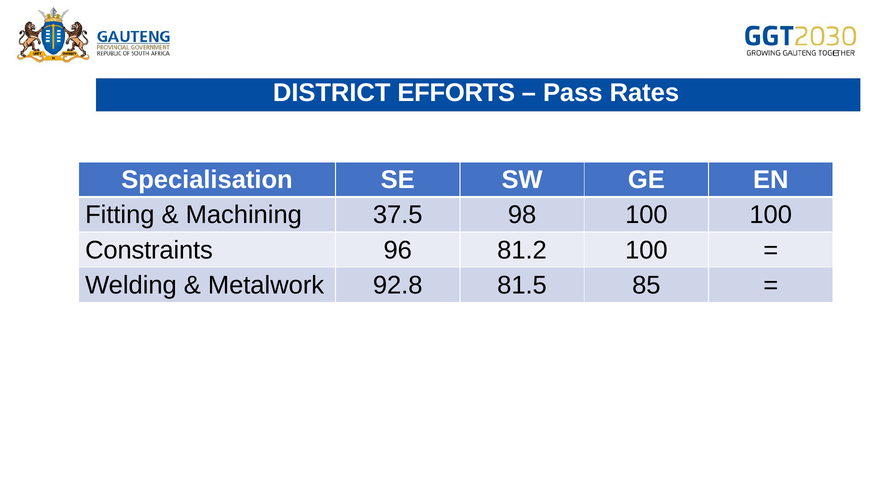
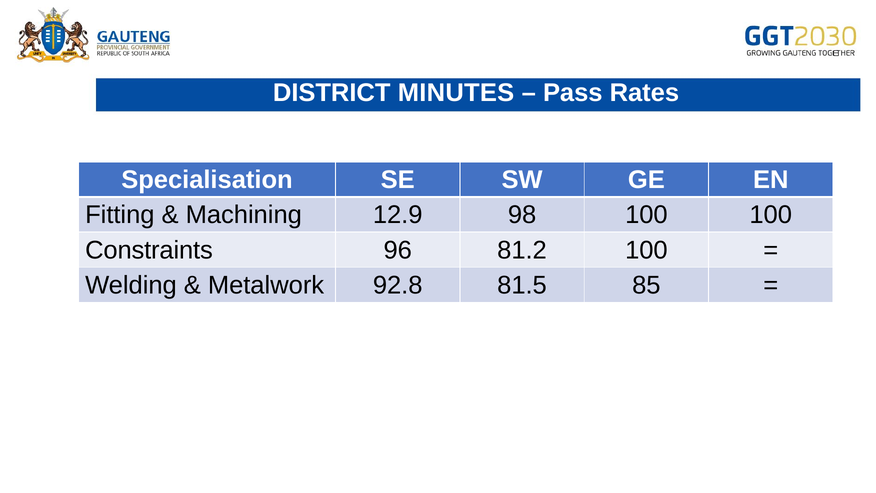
EFFORTS: EFFORTS -> MINUTES
37.5: 37.5 -> 12.9
